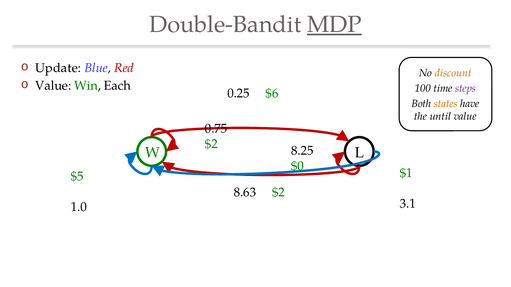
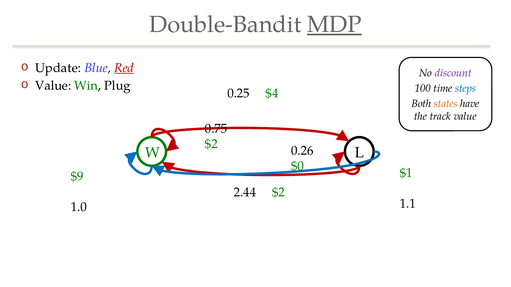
Red underline: none -> present
discount colour: orange -> purple
Each: Each -> Plug
steps colour: purple -> blue
$6: $6 -> $4
until: until -> track
8.25: 8.25 -> 0.26
$5: $5 -> $9
8.63: 8.63 -> 2.44
3.1: 3.1 -> 1.1
